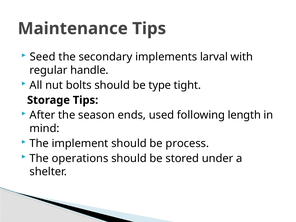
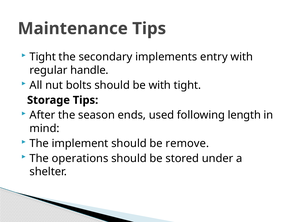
Seed at (43, 57): Seed -> Tight
larval: larval -> entry
be type: type -> with
process: process -> remove
